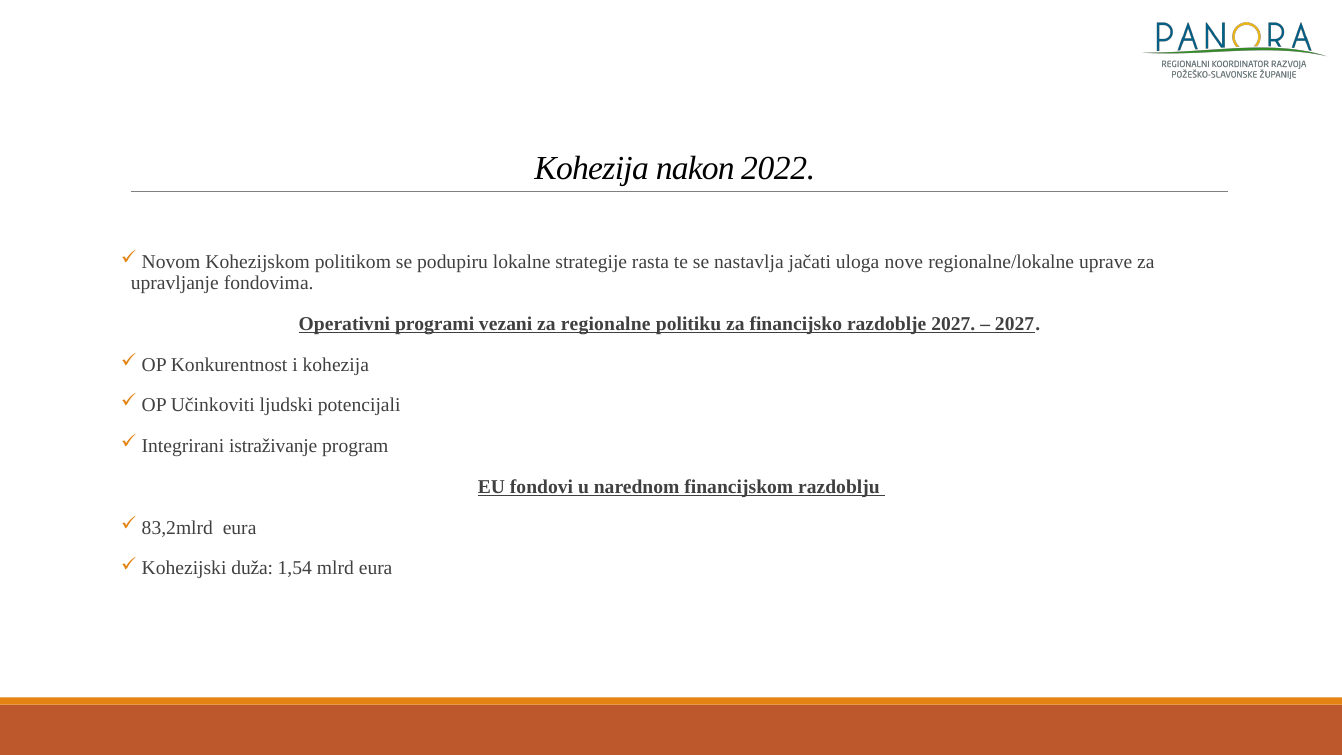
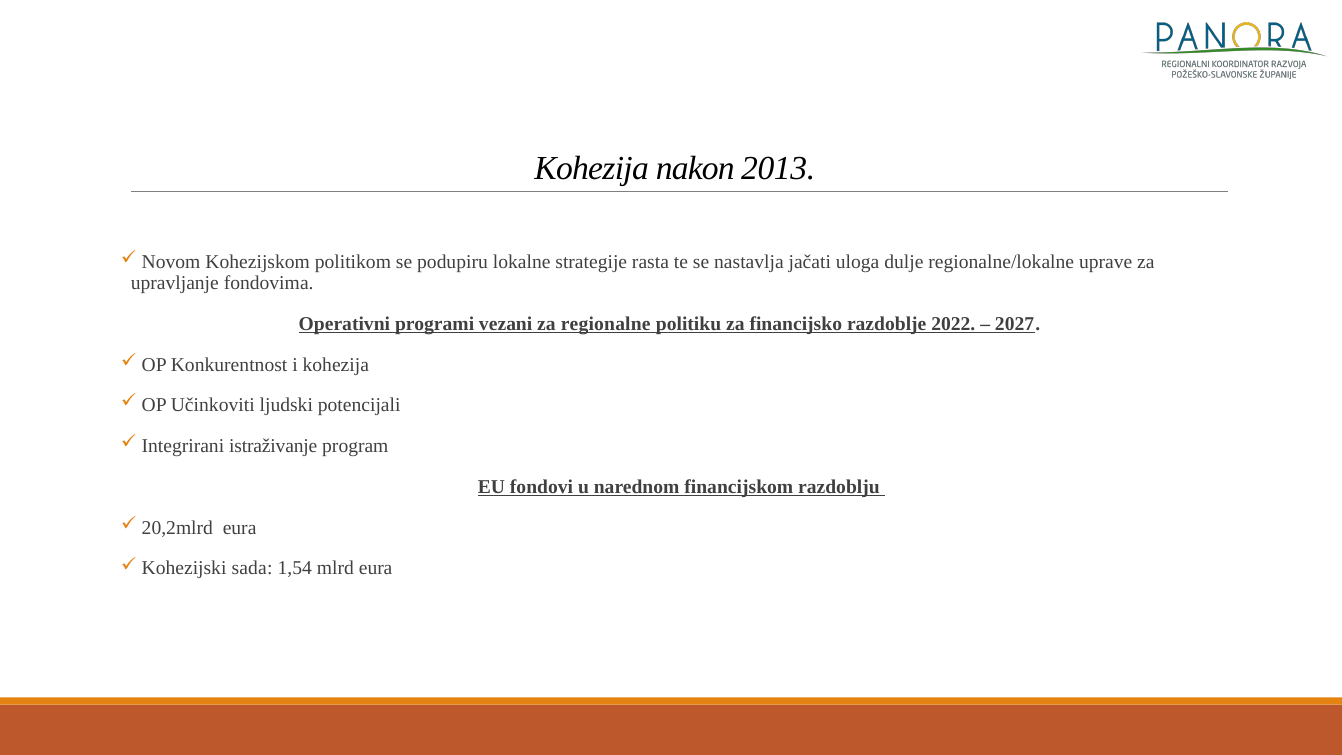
2022: 2022 -> 2013
nove: nove -> dulje
razdoblje 2027: 2027 -> 2022
83,2mlrd: 83,2mlrd -> 20,2mlrd
duža: duža -> sada
